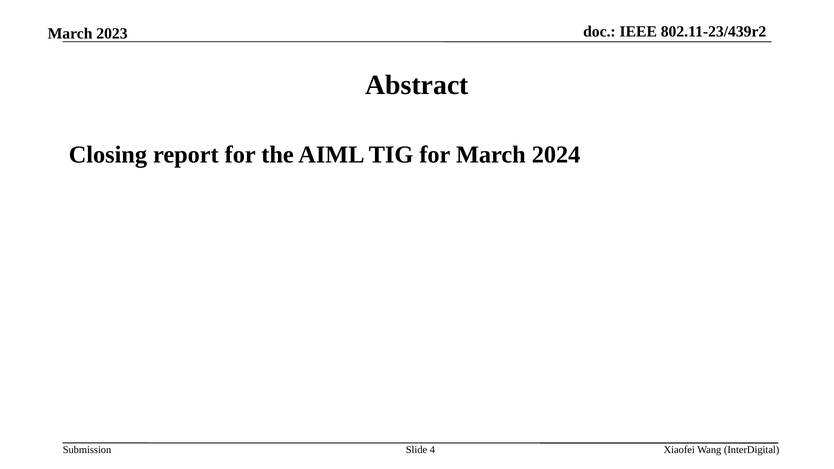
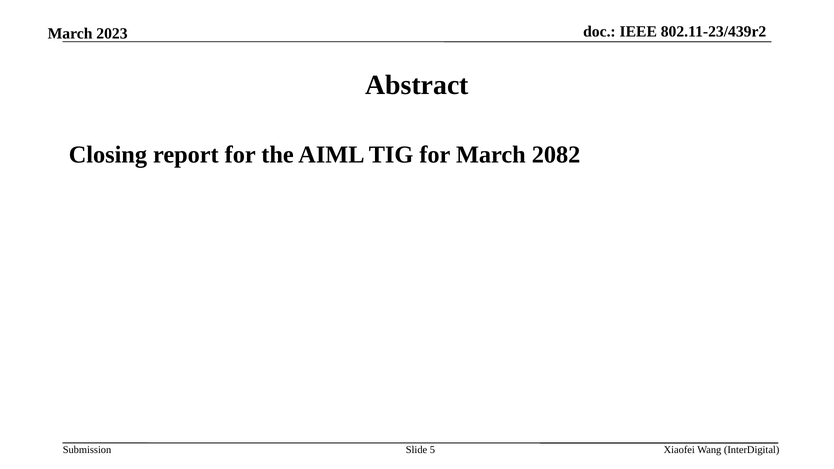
2024: 2024 -> 2082
4: 4 -> 5
